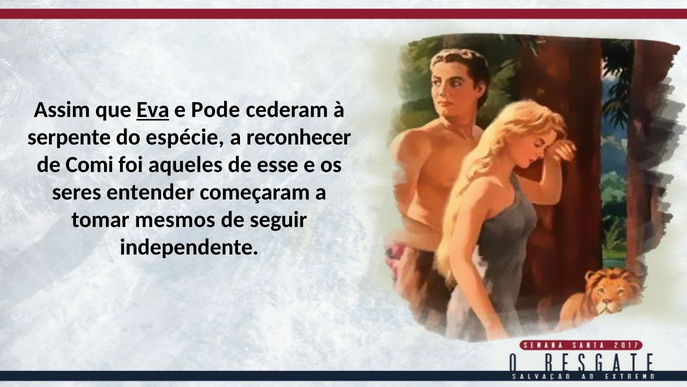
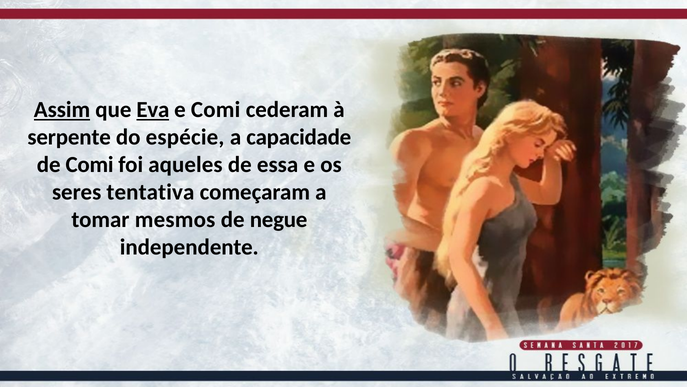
Assim underline: none -> present
e Pode: Pode -> Comi
reconhecer: reconhecer -> capacidade
esse: esse -> essa
entender: entender -> tentativa
seguir: seguir -> negue
